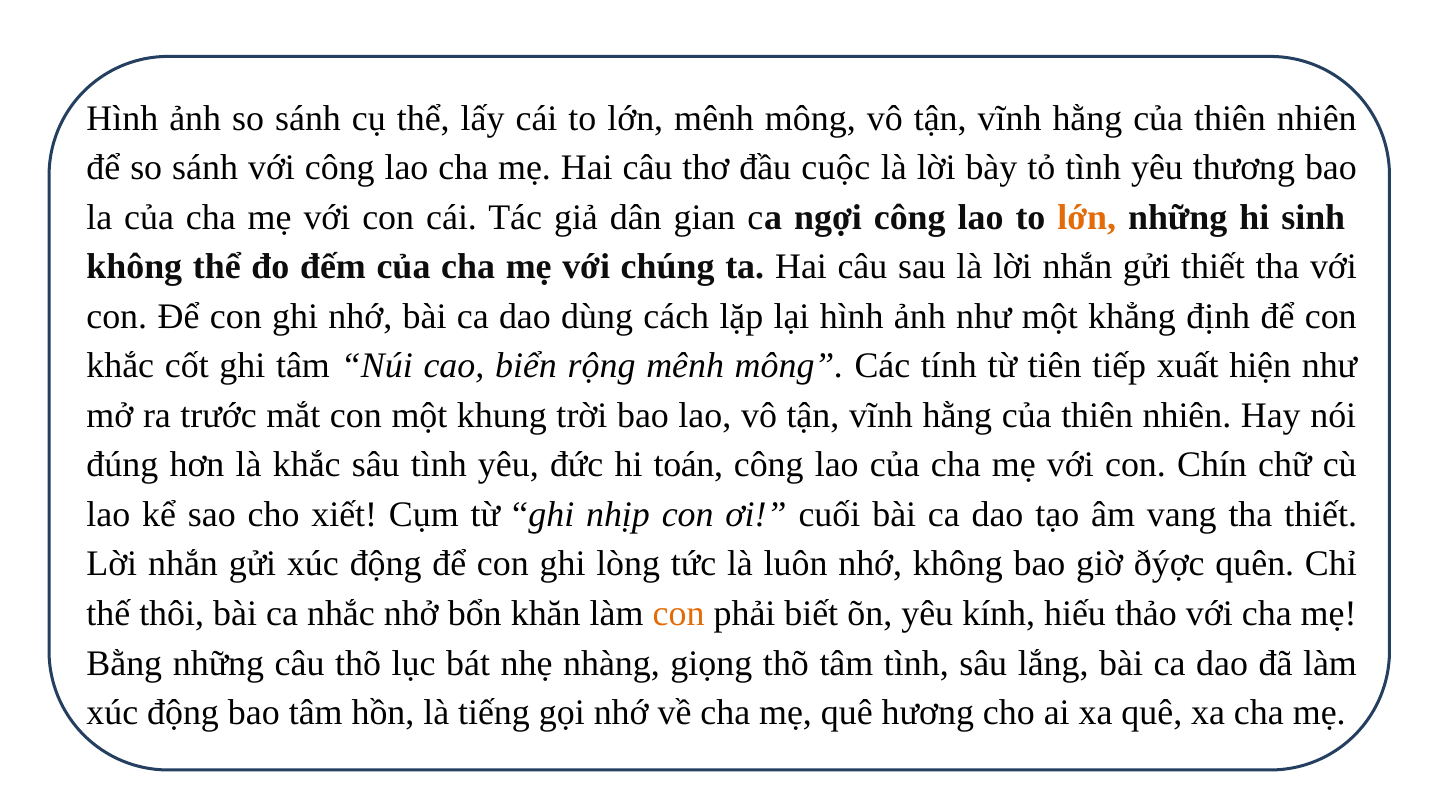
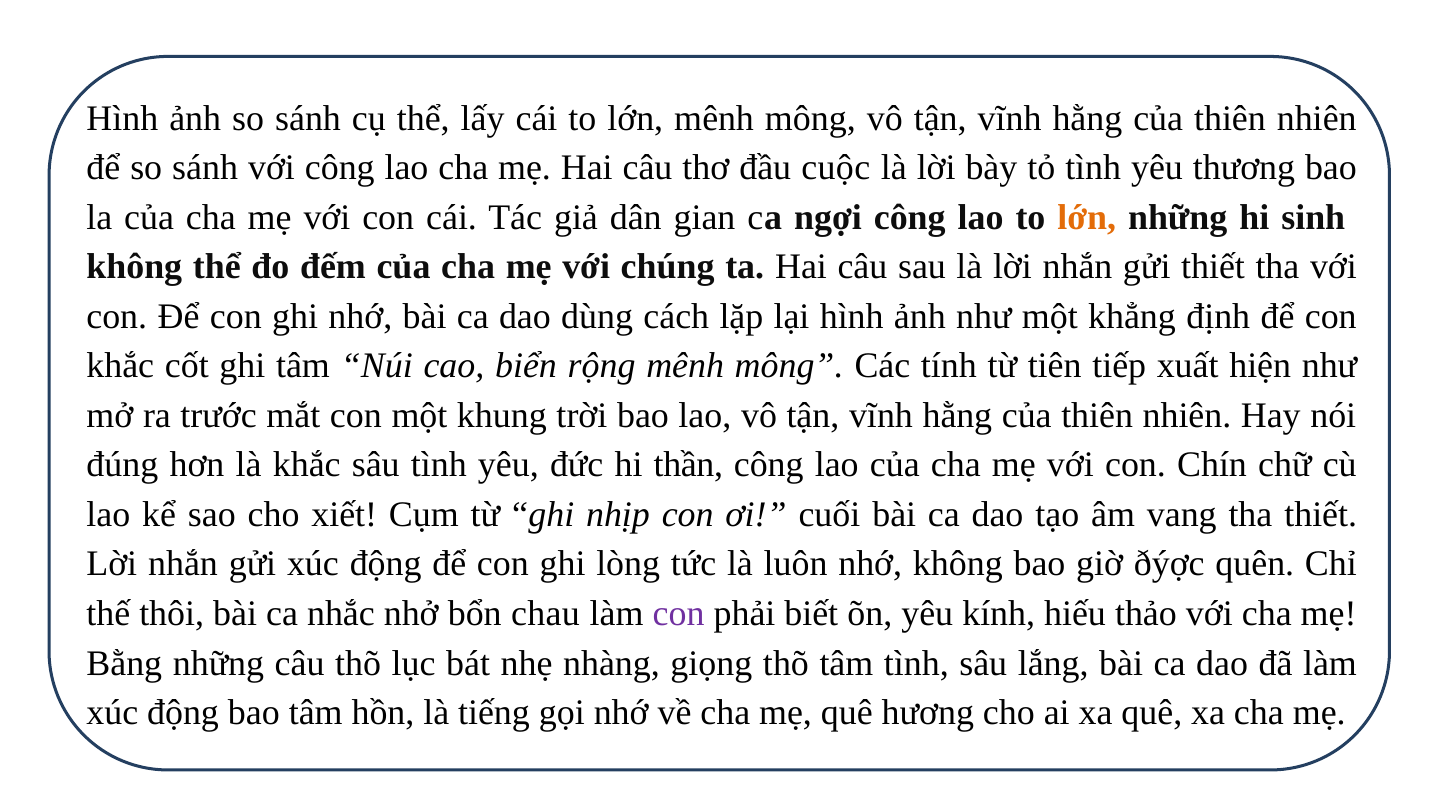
toán: toán -> thần
khăn: khăn -> chau
con at (679, 613) colour: orange -> purple
